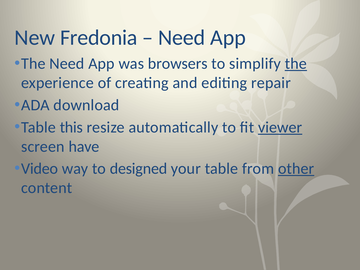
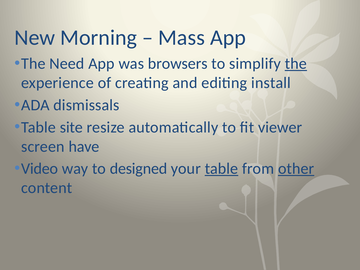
Fredonia: Fredonia -> Morning
Need at (182, 38): Need -> Mass
repair: repair -> install
download: download -> dismissals
this: this -> site
viewer underline: present -> none
table at (221, 169) underline: none -> present
